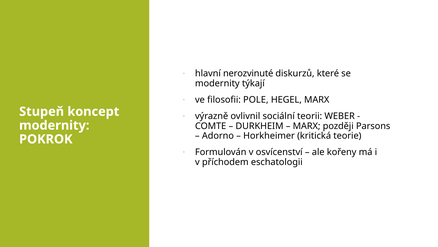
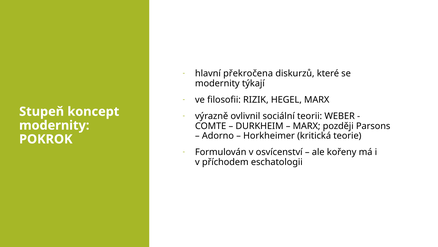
nerozvinuté: nerozvinuté -> překročena
POLE: POLE -> RIZIK
